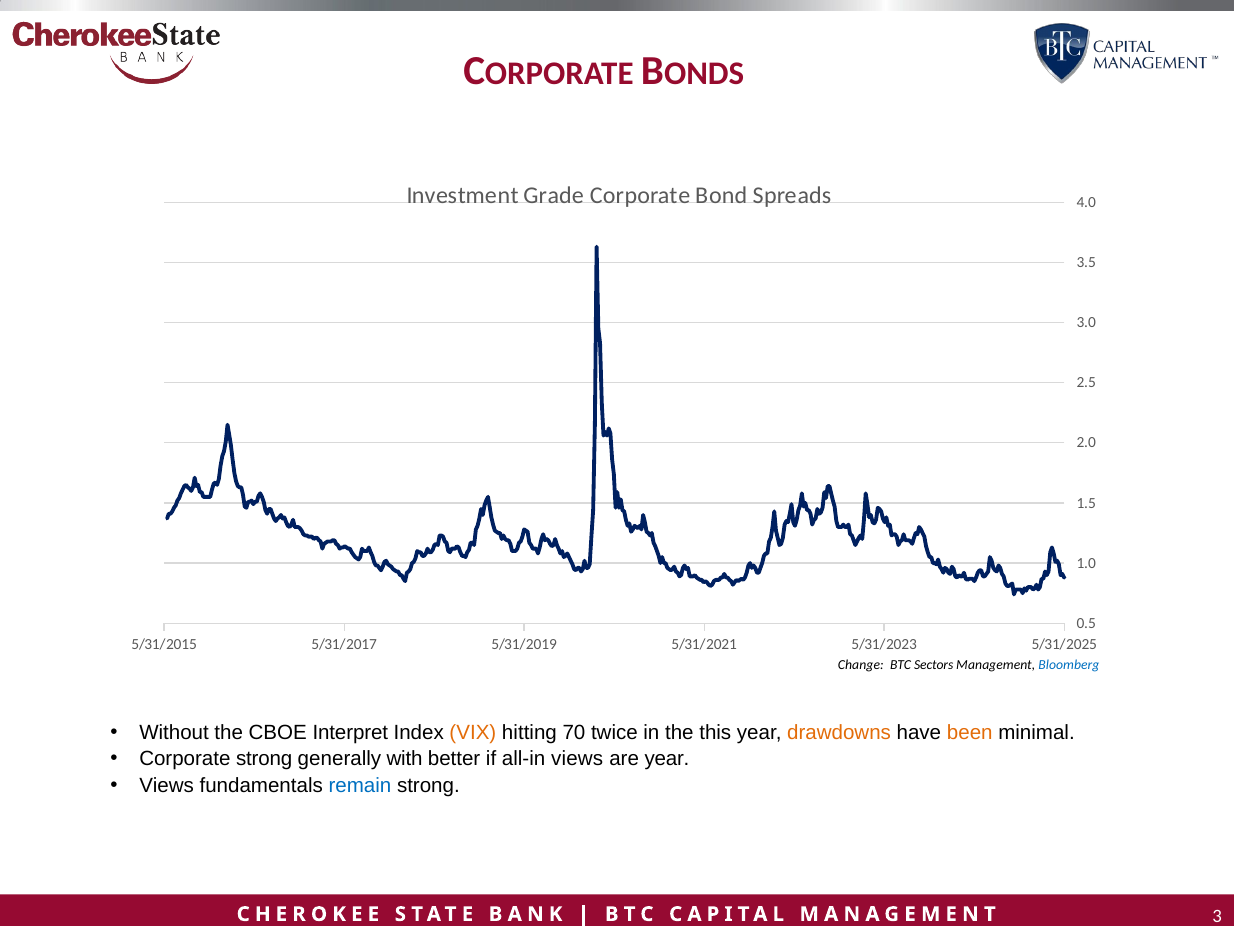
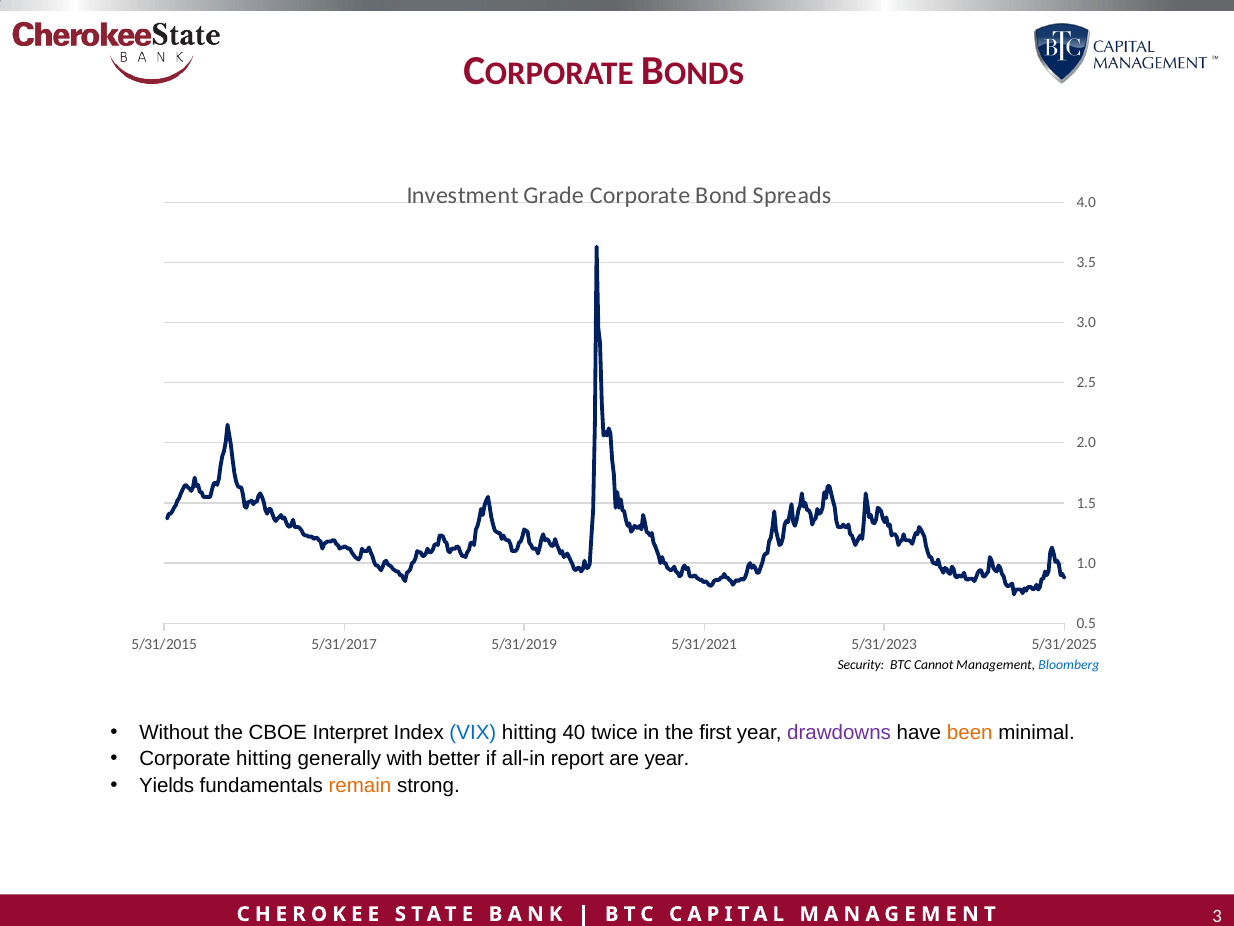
Change: Change -> Security
Sectors: Sectors -> Cannot
VIX colour: orange -> blue
70: 70 -> 40
this: this -> first
drawdowns colour: orange -> purple
Corporate strong: strong -> hitting
all-in views: views -> report
Views at (167, 785): Views -> Yields
remain colour: blue -> orange
